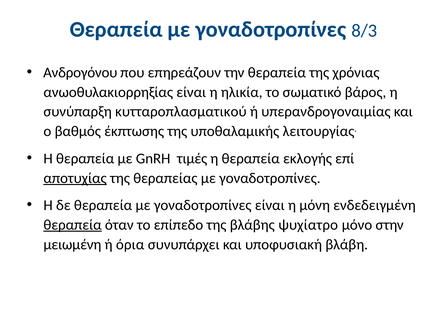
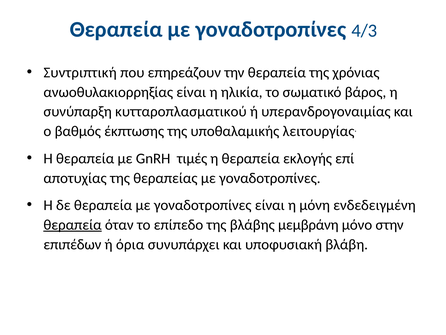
8/3: 8/3 -> 4/3
Ανδρογόνου: Ανδρογόνου -> Συντριπτική
αποτυχίας underline: present -> none
ψυχίατρο: ψυχίατρο -> μεμβράνη
μειωμένη: μειωμένη -> επιπέδων
